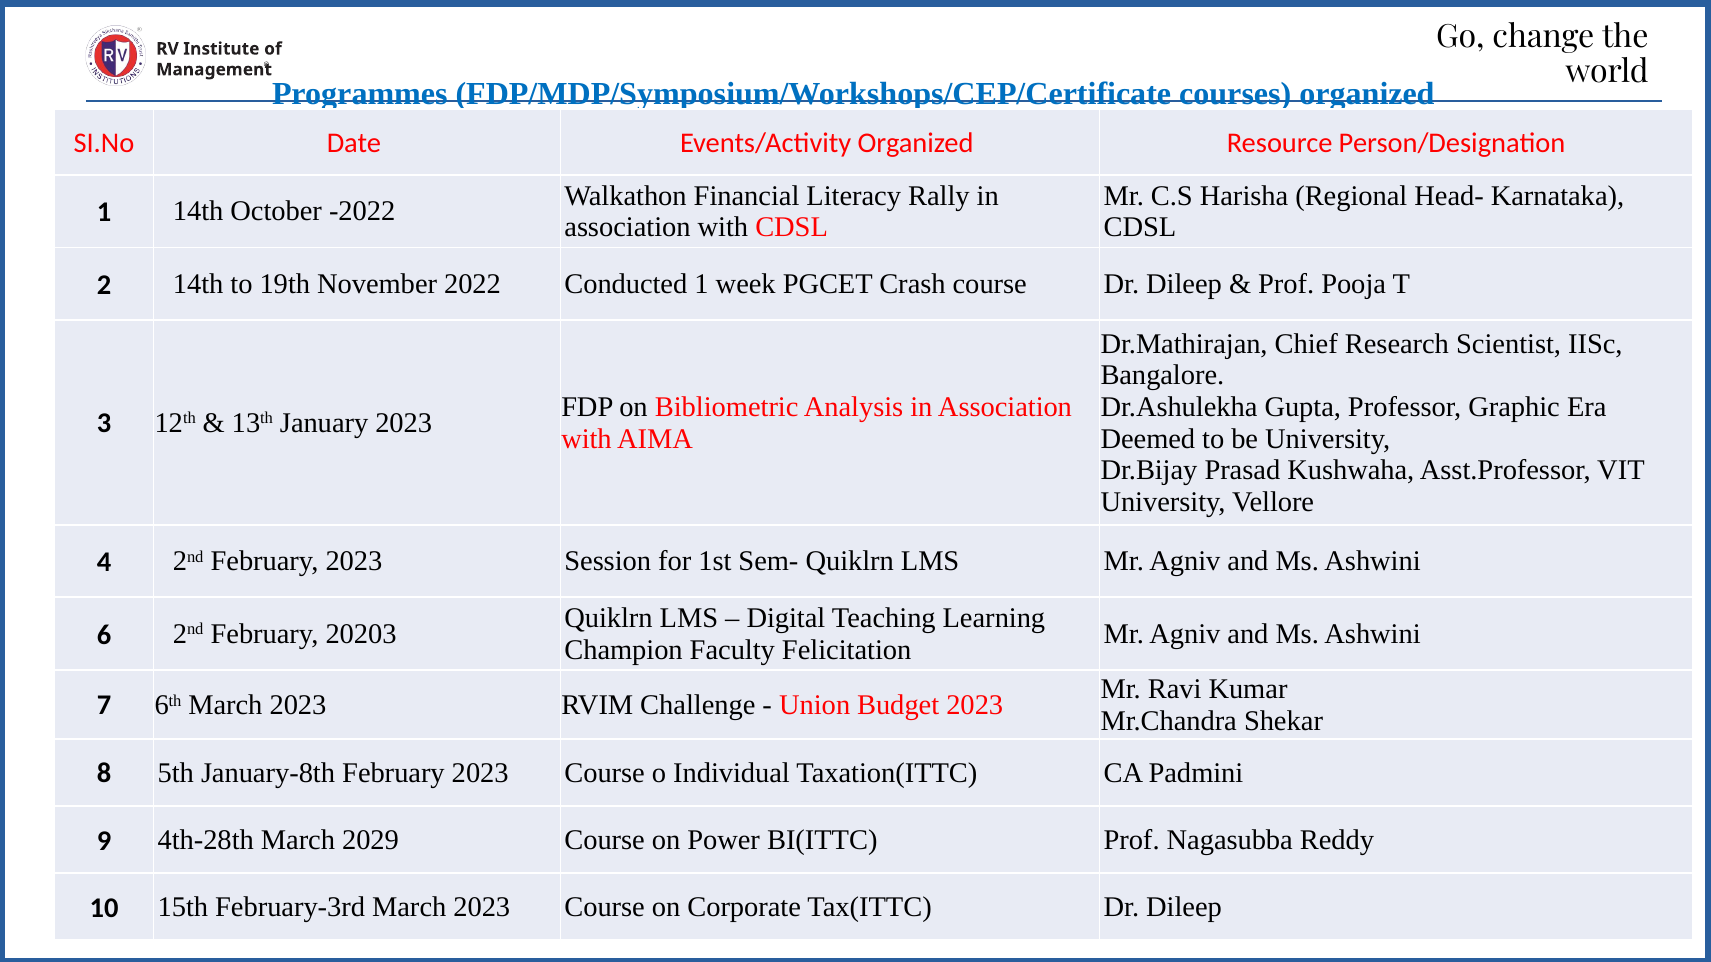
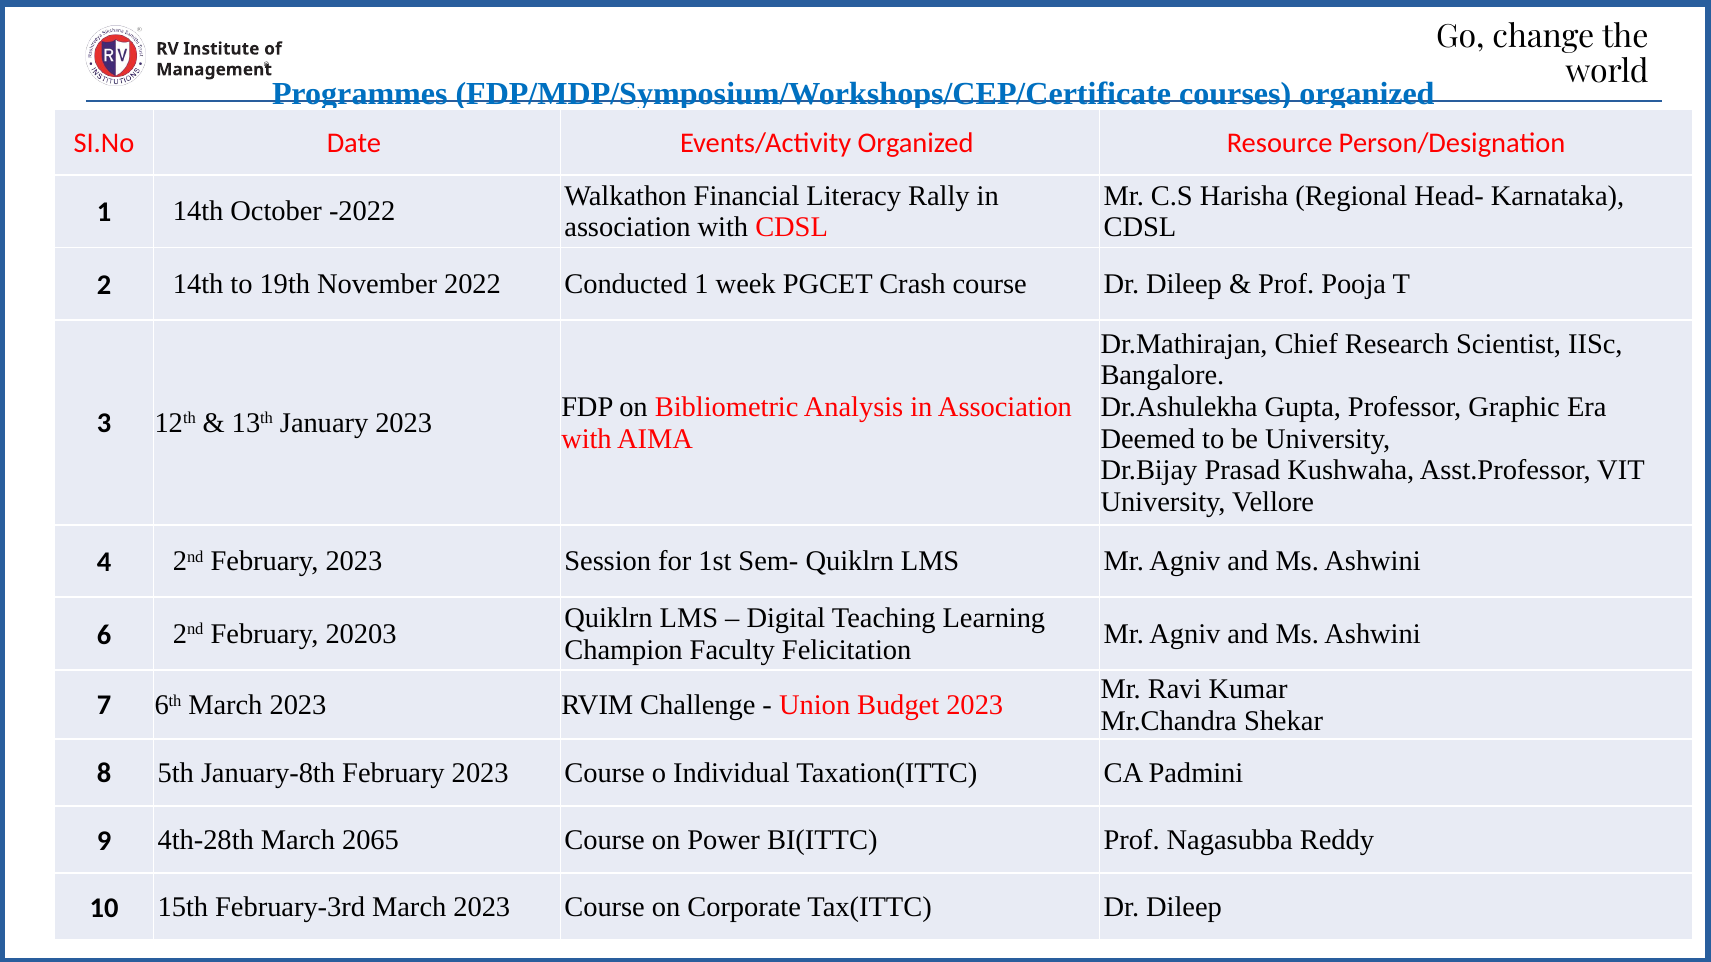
2029: 2029 -> 2065
